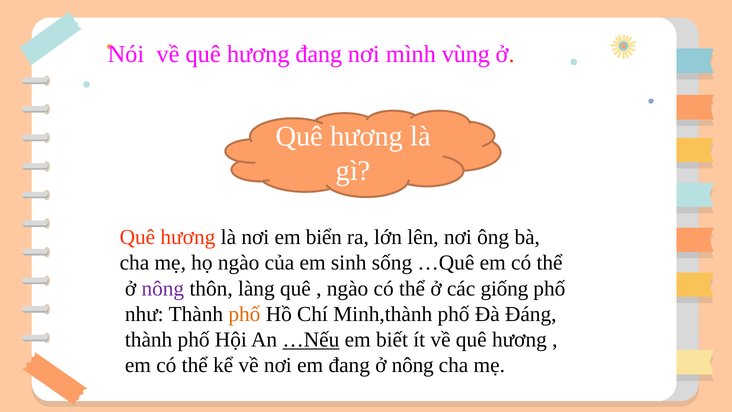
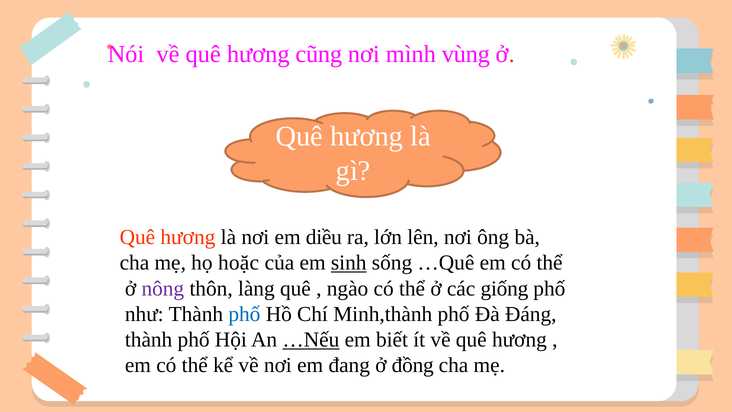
hương đang: đang -> cũng
biển: biển -> diều
họ ngào: ngào -> hoặc
sinh underline: none -> present
phố at (244, 314) colour: orange -> blue
đang ở nông: nông -> đồng
